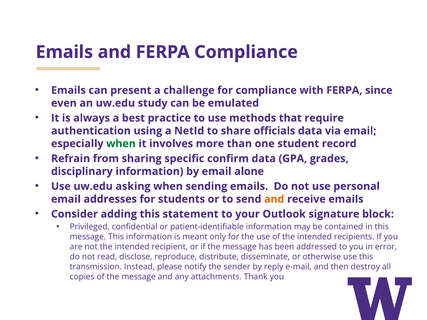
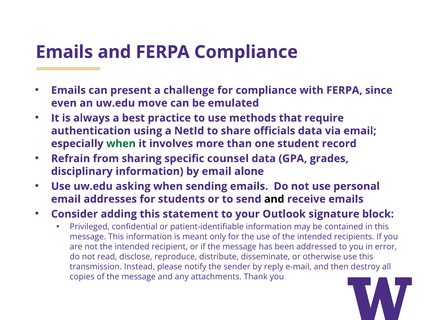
study: study -> move
confirm: confirm -> counsel
and at (274, 199) colour: orange -> black
